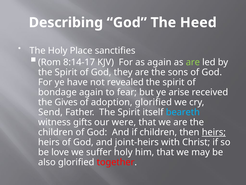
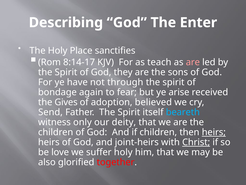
Heed: Heed -> Enter
as again: again -> teach
are at (193, 62) colour: light green -> pink
revealed: revealed -> through
adoption glorified: glorified -> believed
gifts: gifts -> only
were: were -> deity
Christ underline: none -> present
